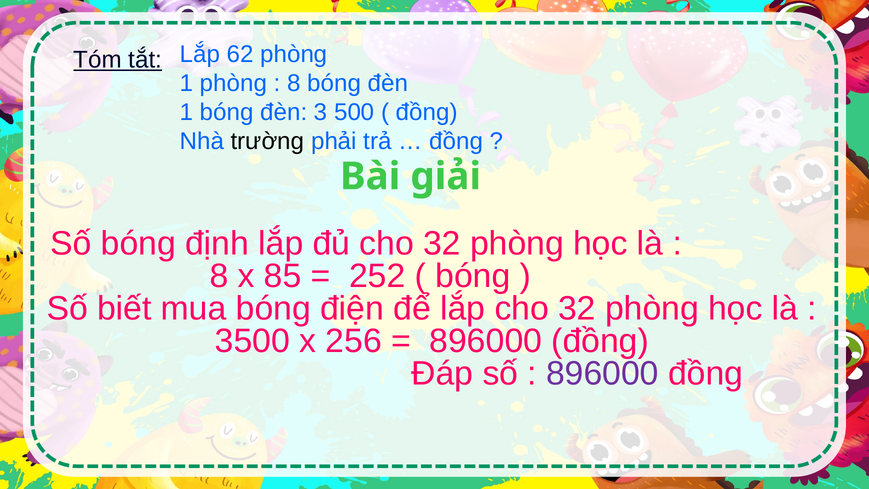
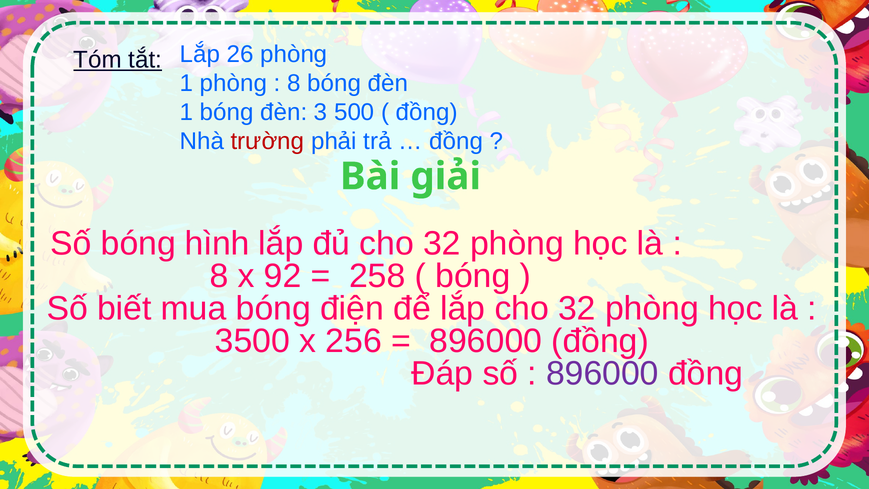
62: 62 -> 26
trường colour: black -> red
định: định -> hình
85: 85 -> 92
252: 252 -> 258
